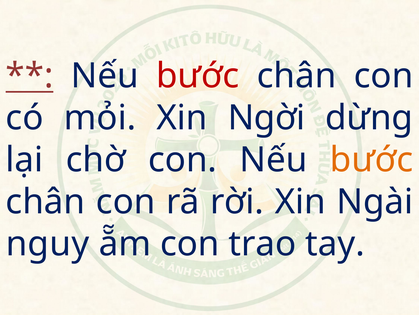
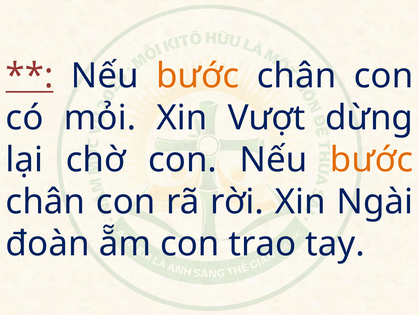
bước at (198, 76) colour: red -> orange
Ngời: Ngời -> Vượt
nguy: nguy -> đoàn
